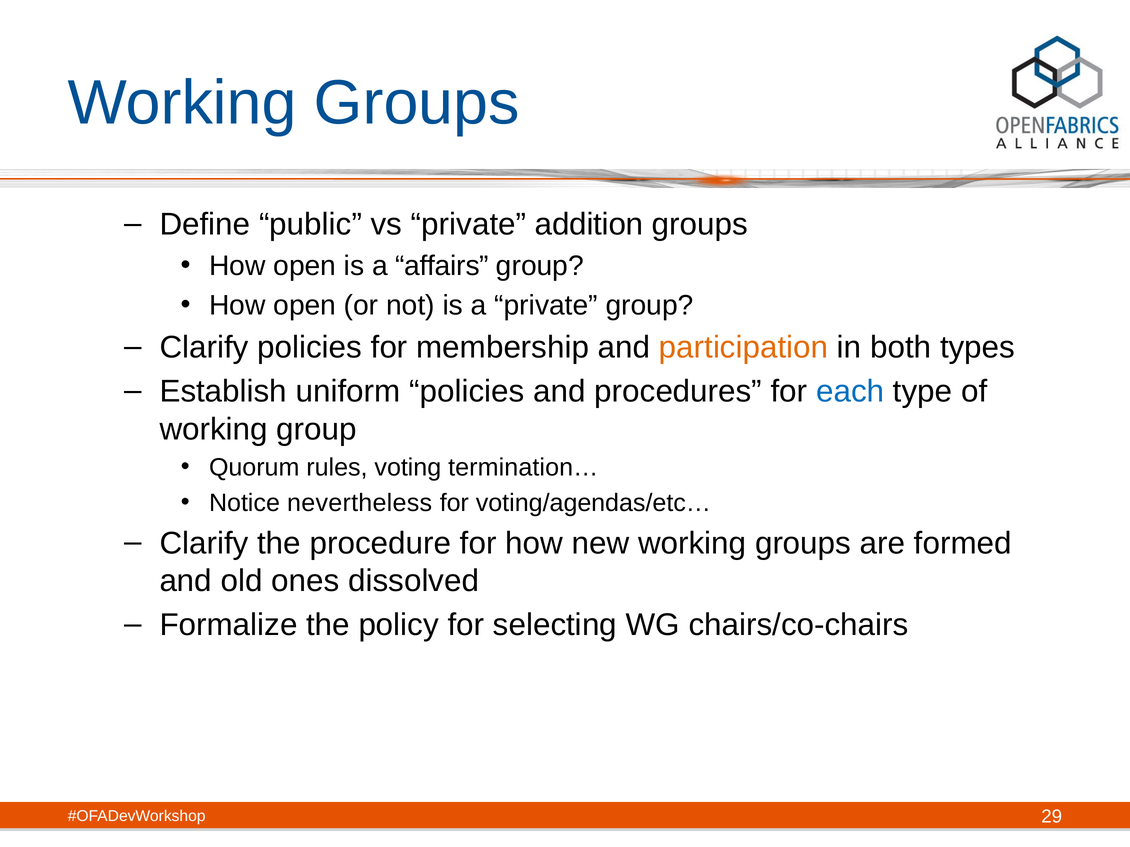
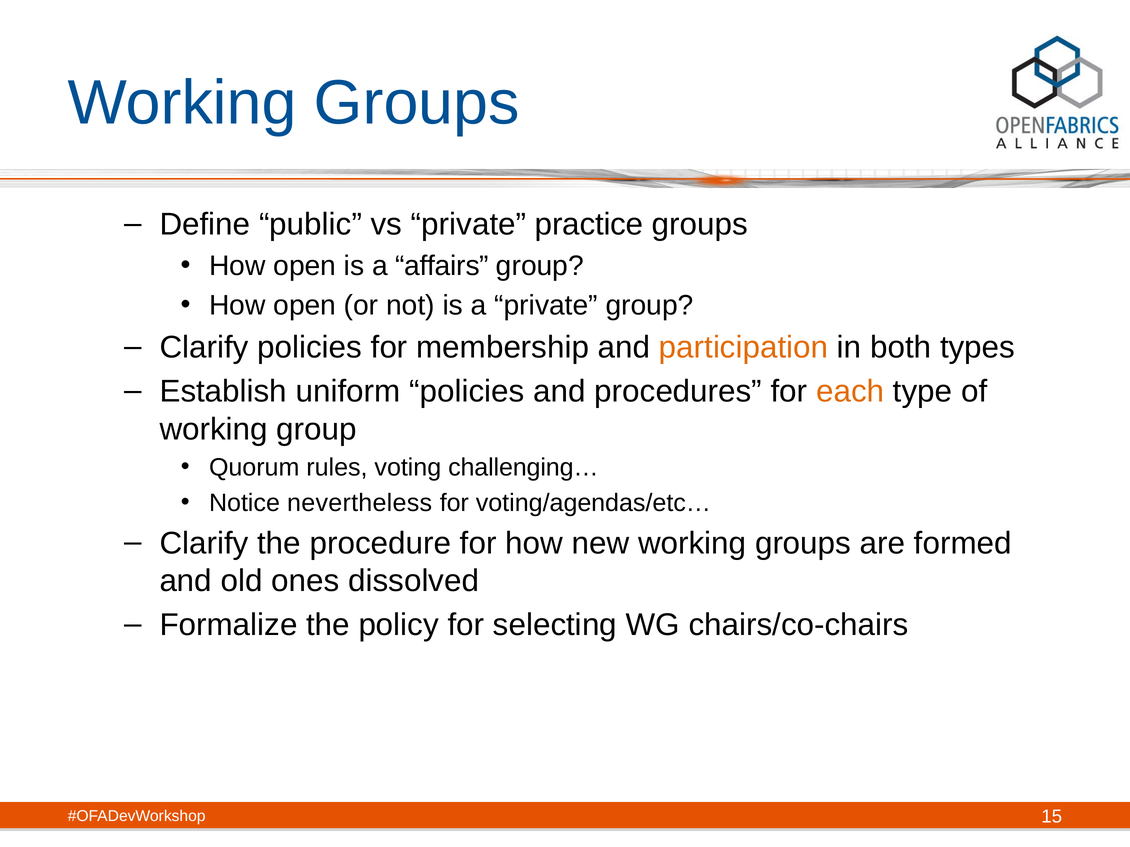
addition: addition -> practice
each colour: blue -> orange
termination…: termination… -> challenging…
29: 29 -> 15
